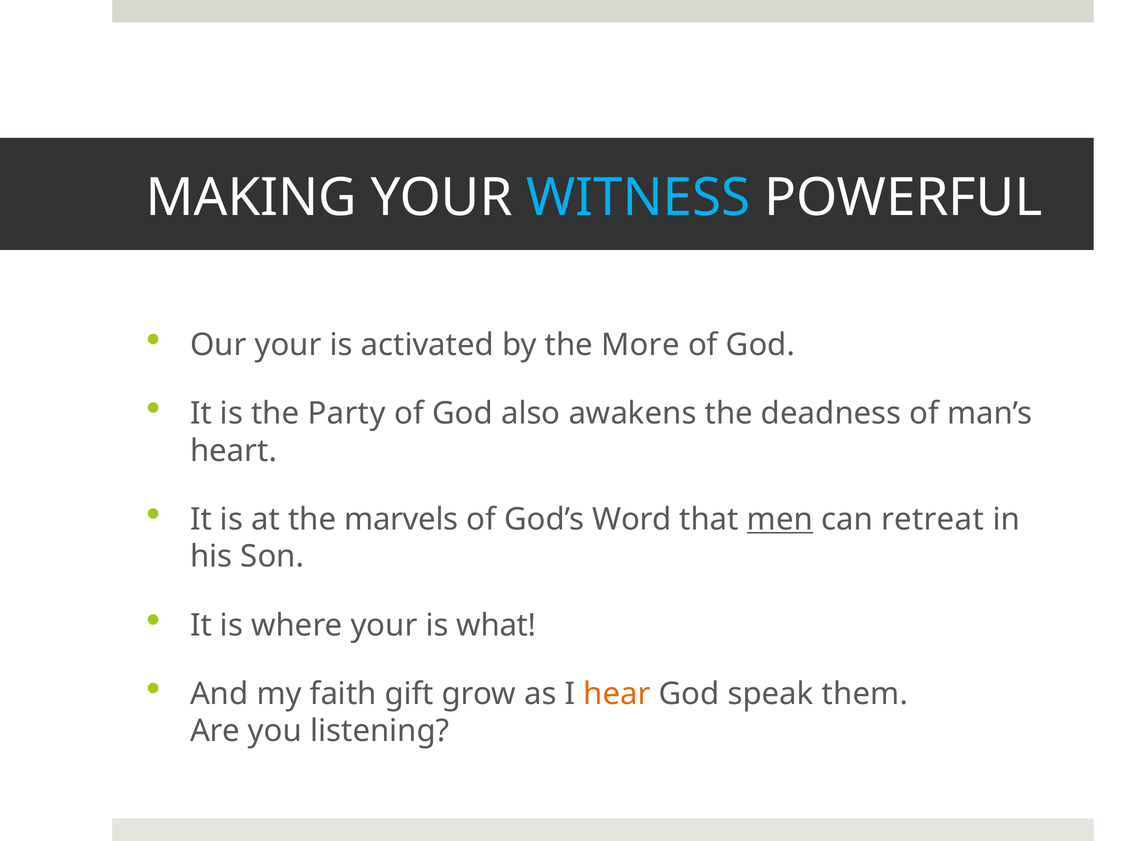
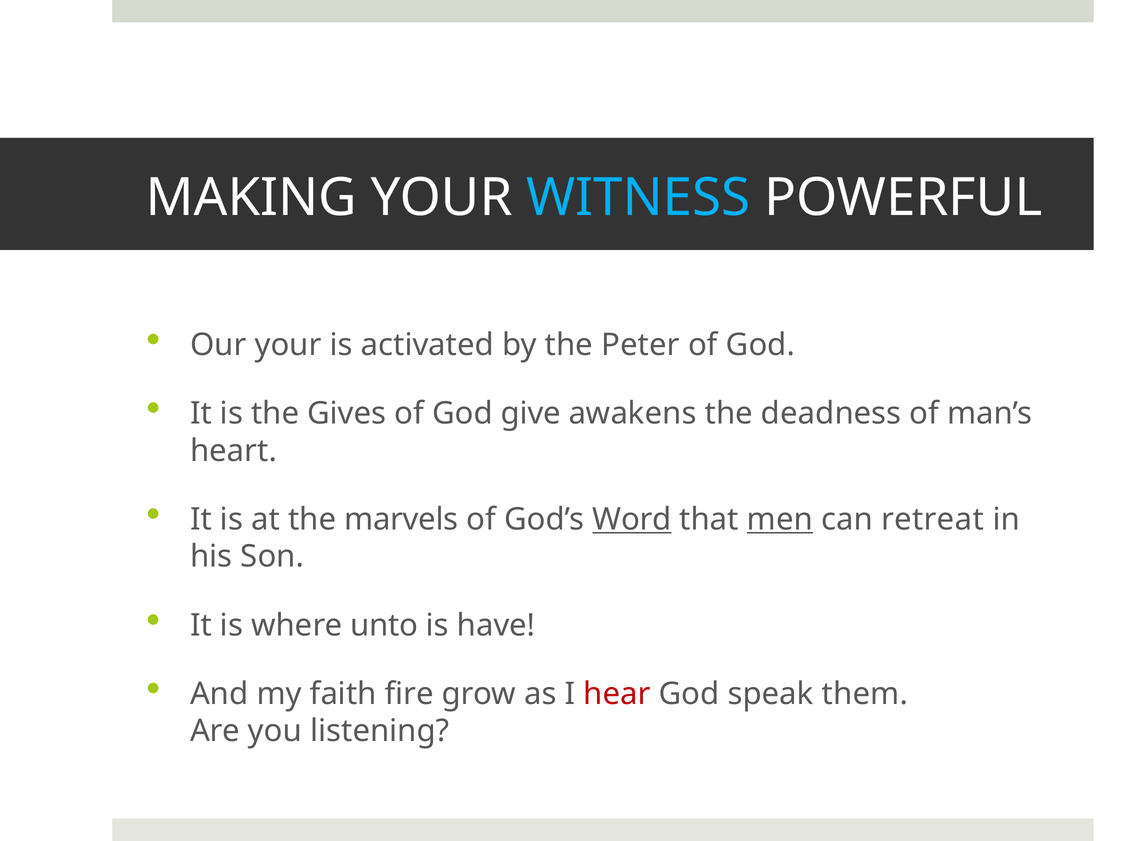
More: More -> Peter
Party: Party -> Gives
also: also -> give
Word underline: none -> present
where your: your -> unto
what: what -> have
gift: gift -> fire
hear colour: orange -> red
